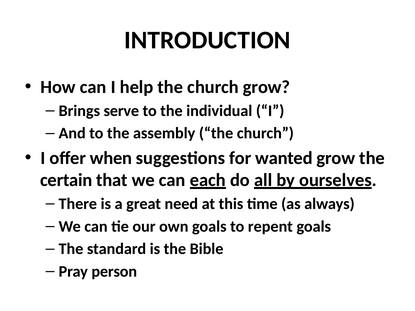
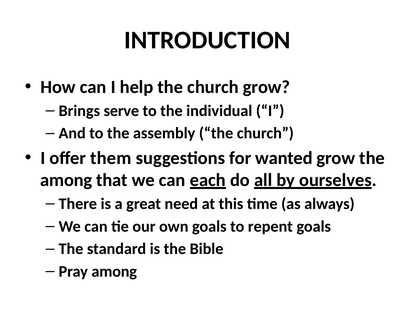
when: when -> them
certain at (66, 180): certain -> among
Pray person: person -> among
